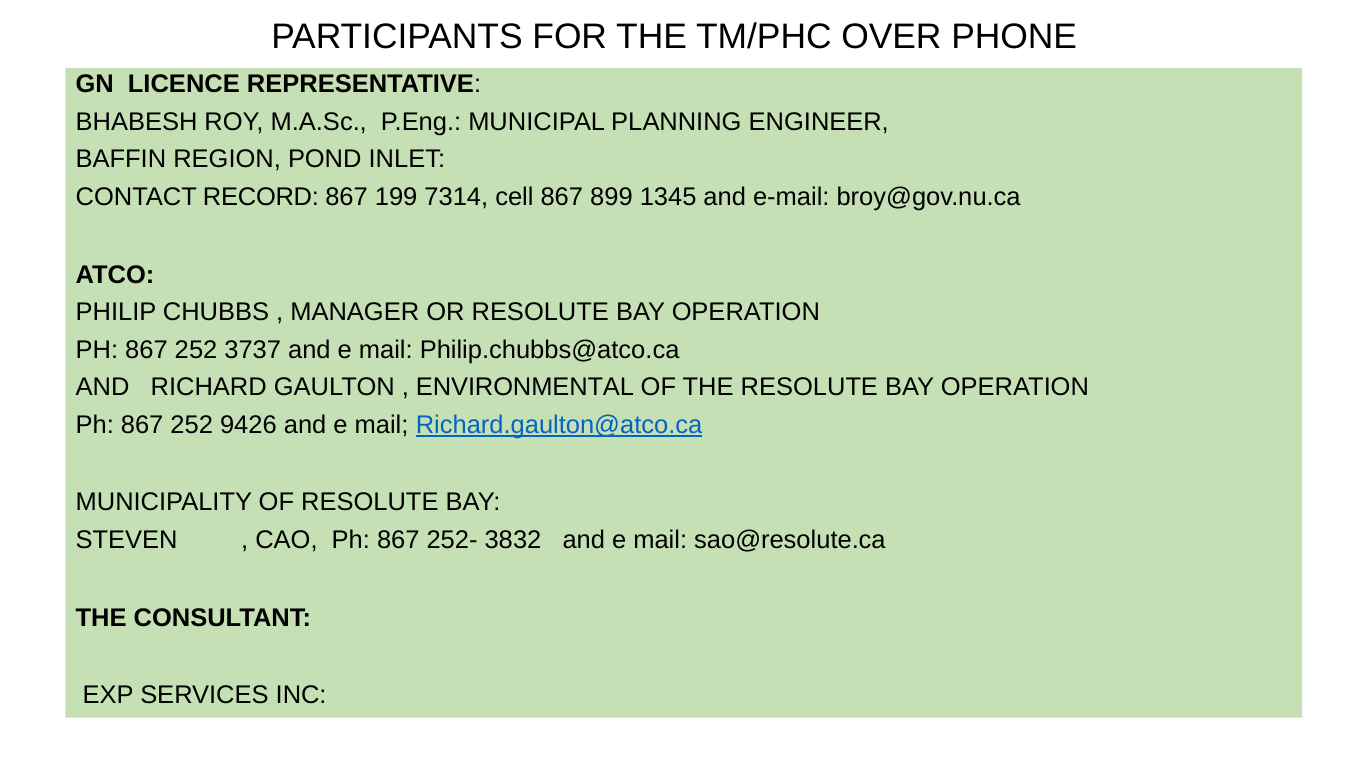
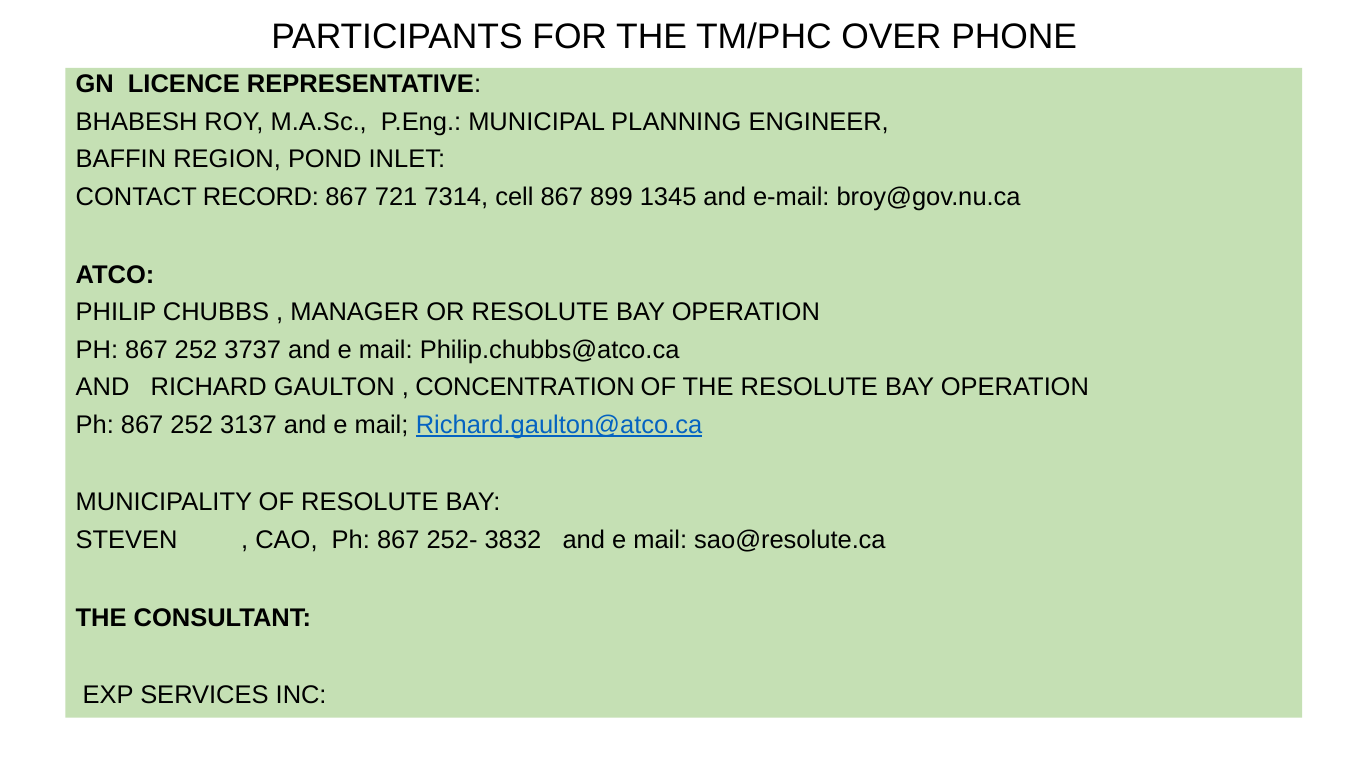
199: 199 -> 721
ENVIRONMENTAL: ENVIRONMENTAL -> CONCENTRATION
9426: 9426 -> 3137
